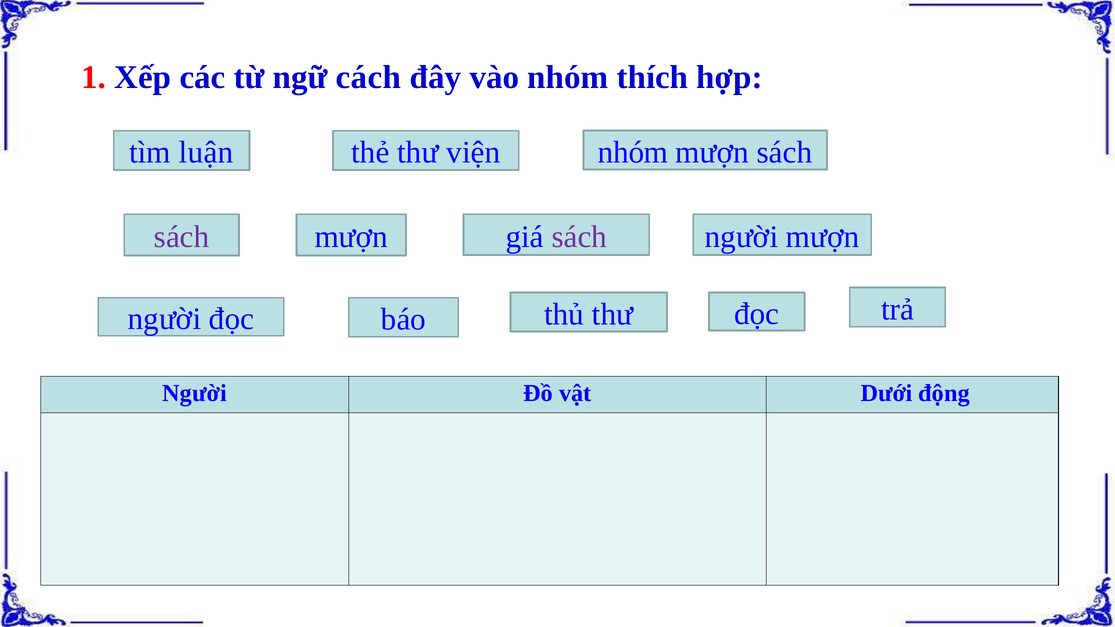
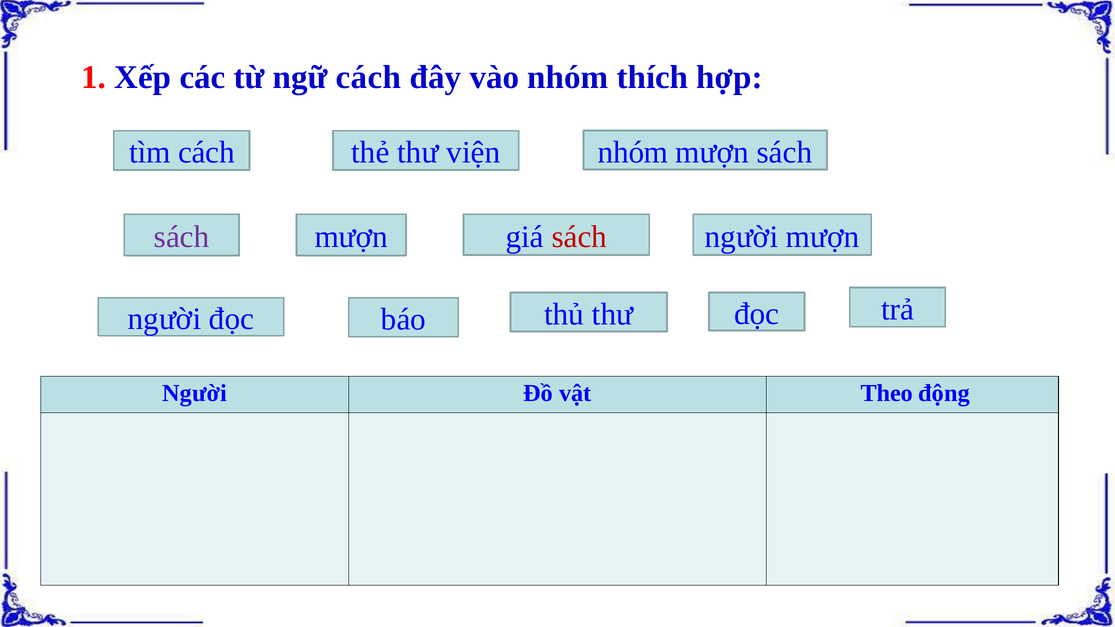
tìm luận: luận -> cách
sách at (579, 237) colour: purple -> red
Dưới: Dưới -> Theo
